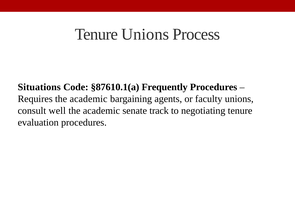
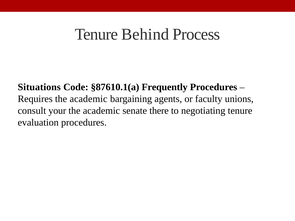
Tenure Unions: Unions -> Behind
well: well -> your
track: track -> there
